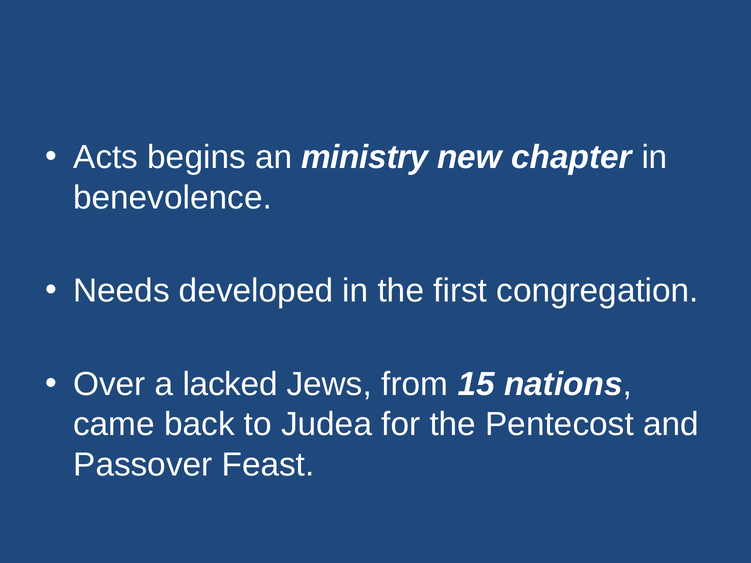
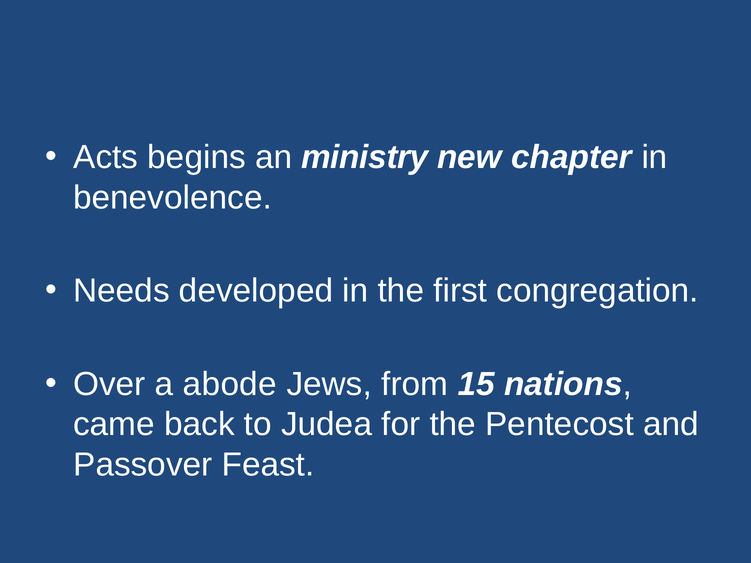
lacked: lacked -> abode
